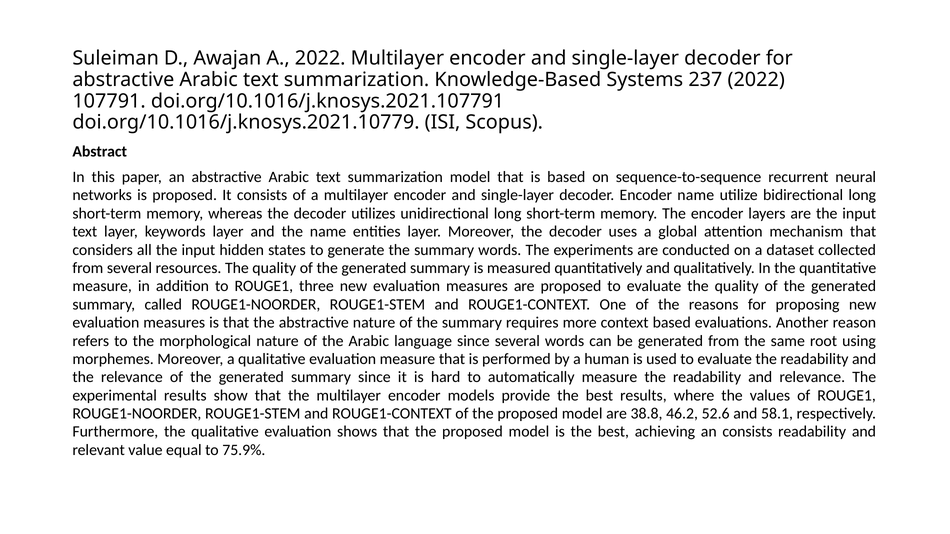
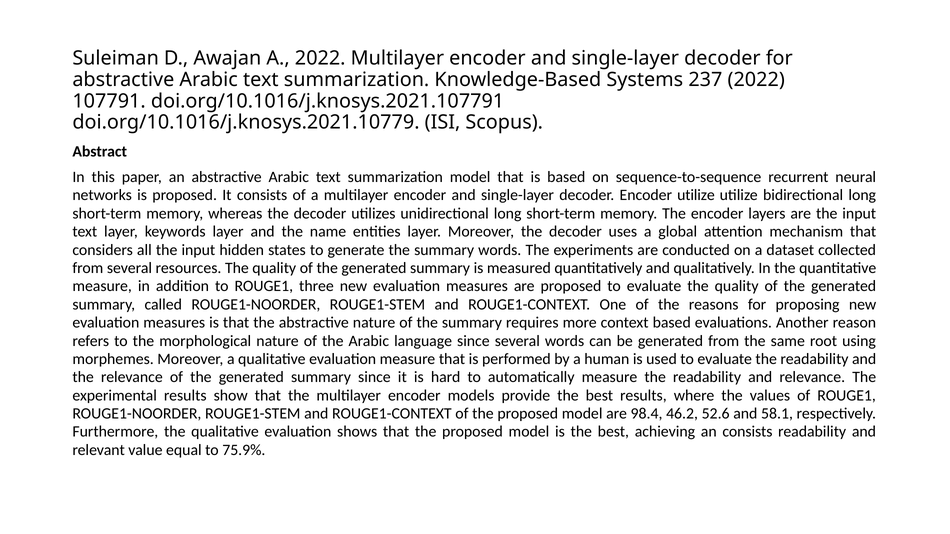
Encoder name: name -> utilize
38.8: 38.8 -> 98.4
